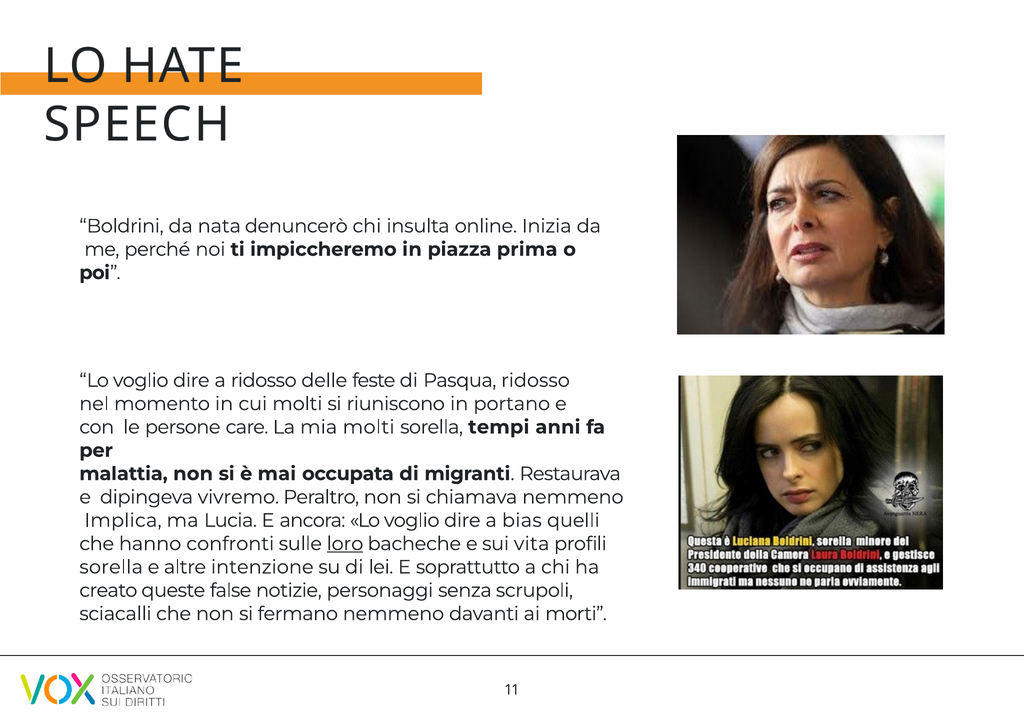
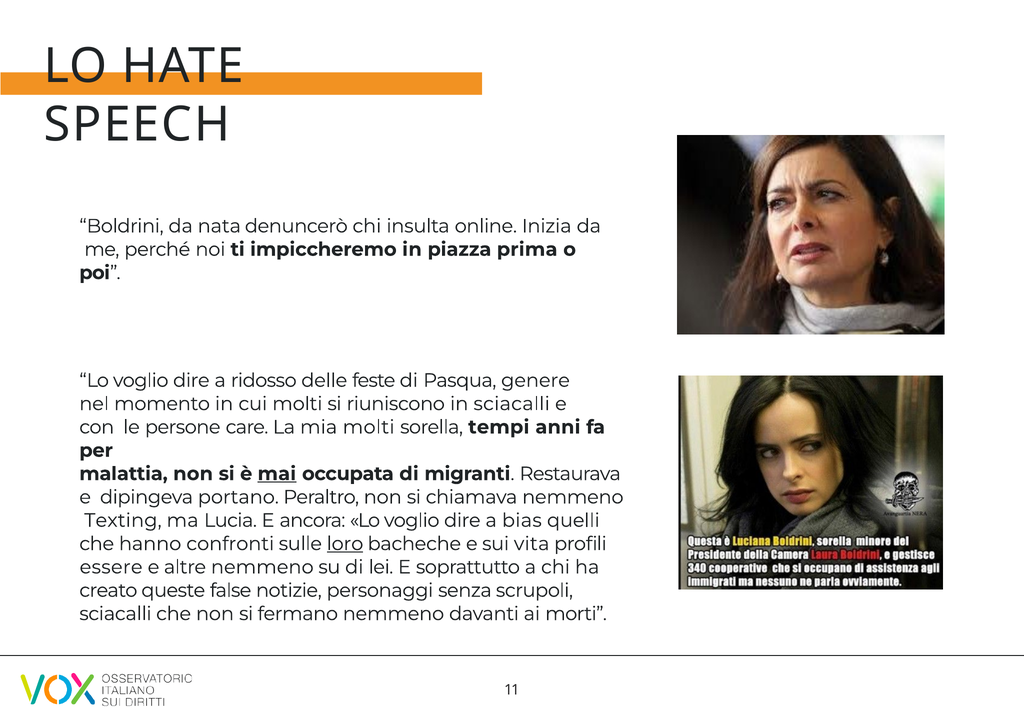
Pasqua ridosso: ridosso -> genere
in portano: portano -> sciacalli
mai underline: none -> present
vivremo: vivremo -> portano
Implica: Implica -> Texting
sorella at (111, 567): sorella -> essere
altre intenzione: intenzione -> nemmeno
